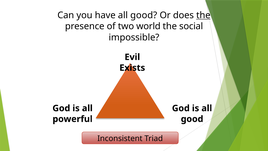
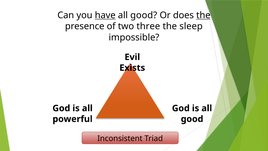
have underline: none -> present
world: world -> three
social: social -> sleep
